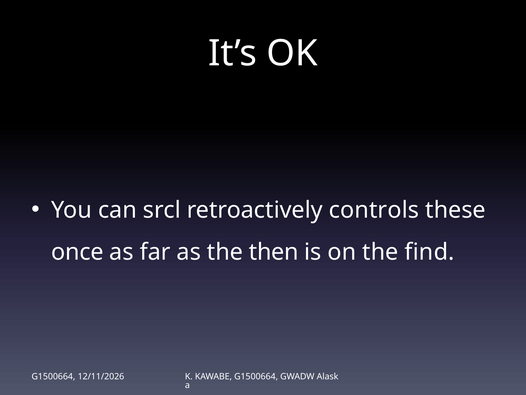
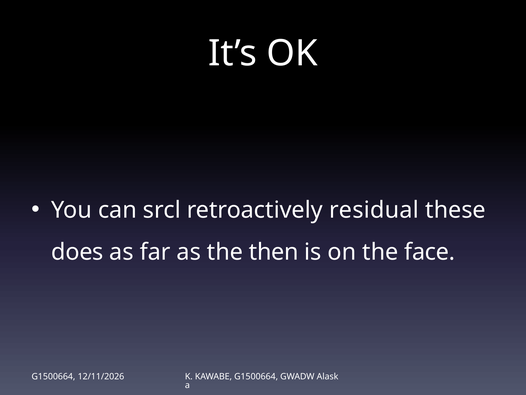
controls: controls -> residual
once: once -> does
find: find -> face
